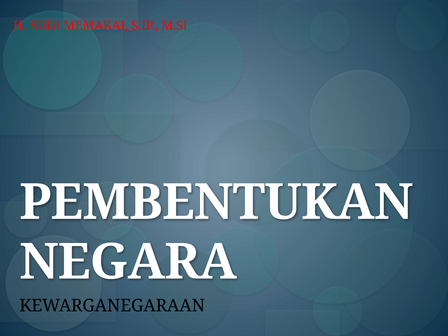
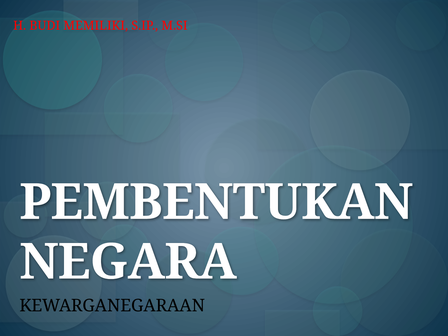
MEMAKAI: MEMAKAI -> MEMILIKI
